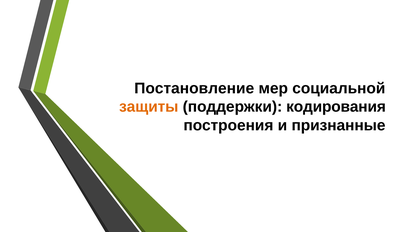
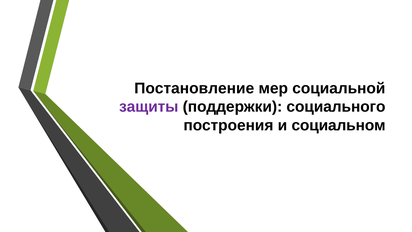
защиты colour: orange -> purple
кодирования: кодирования -> социального
признанные: признанные -> социальном
